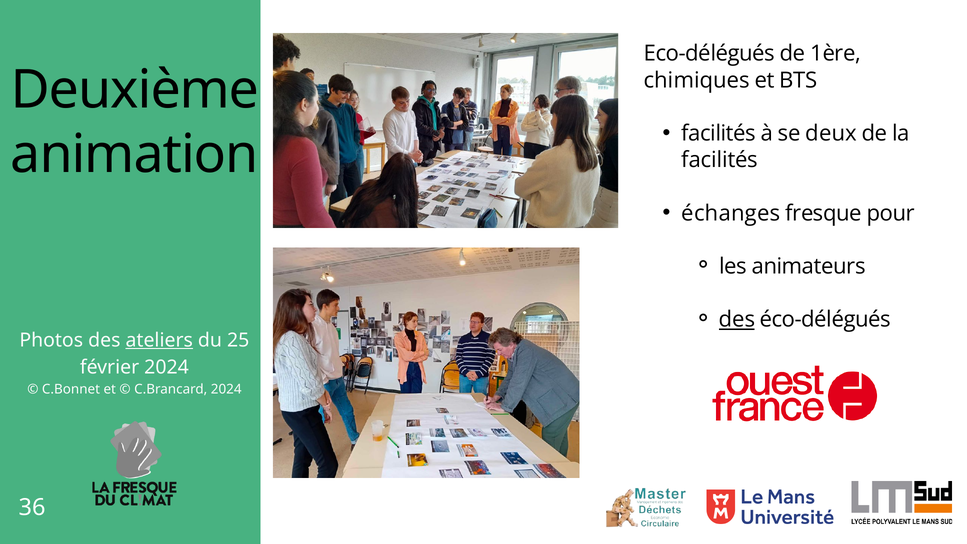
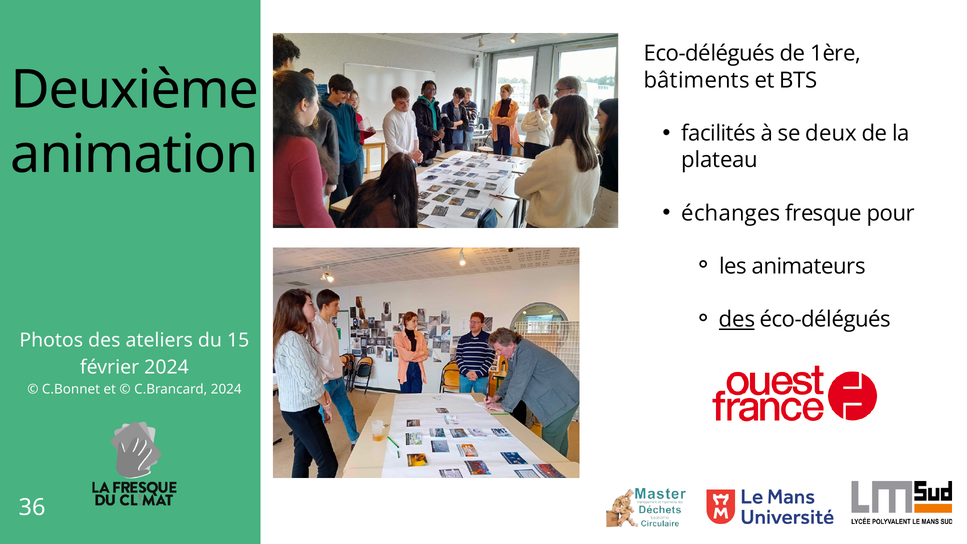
chimiques: chimiques -> bâtiments
facilités at (720, 160): facilités -> plateau
ateliers underline: present -> none
25: 25 -> 15
